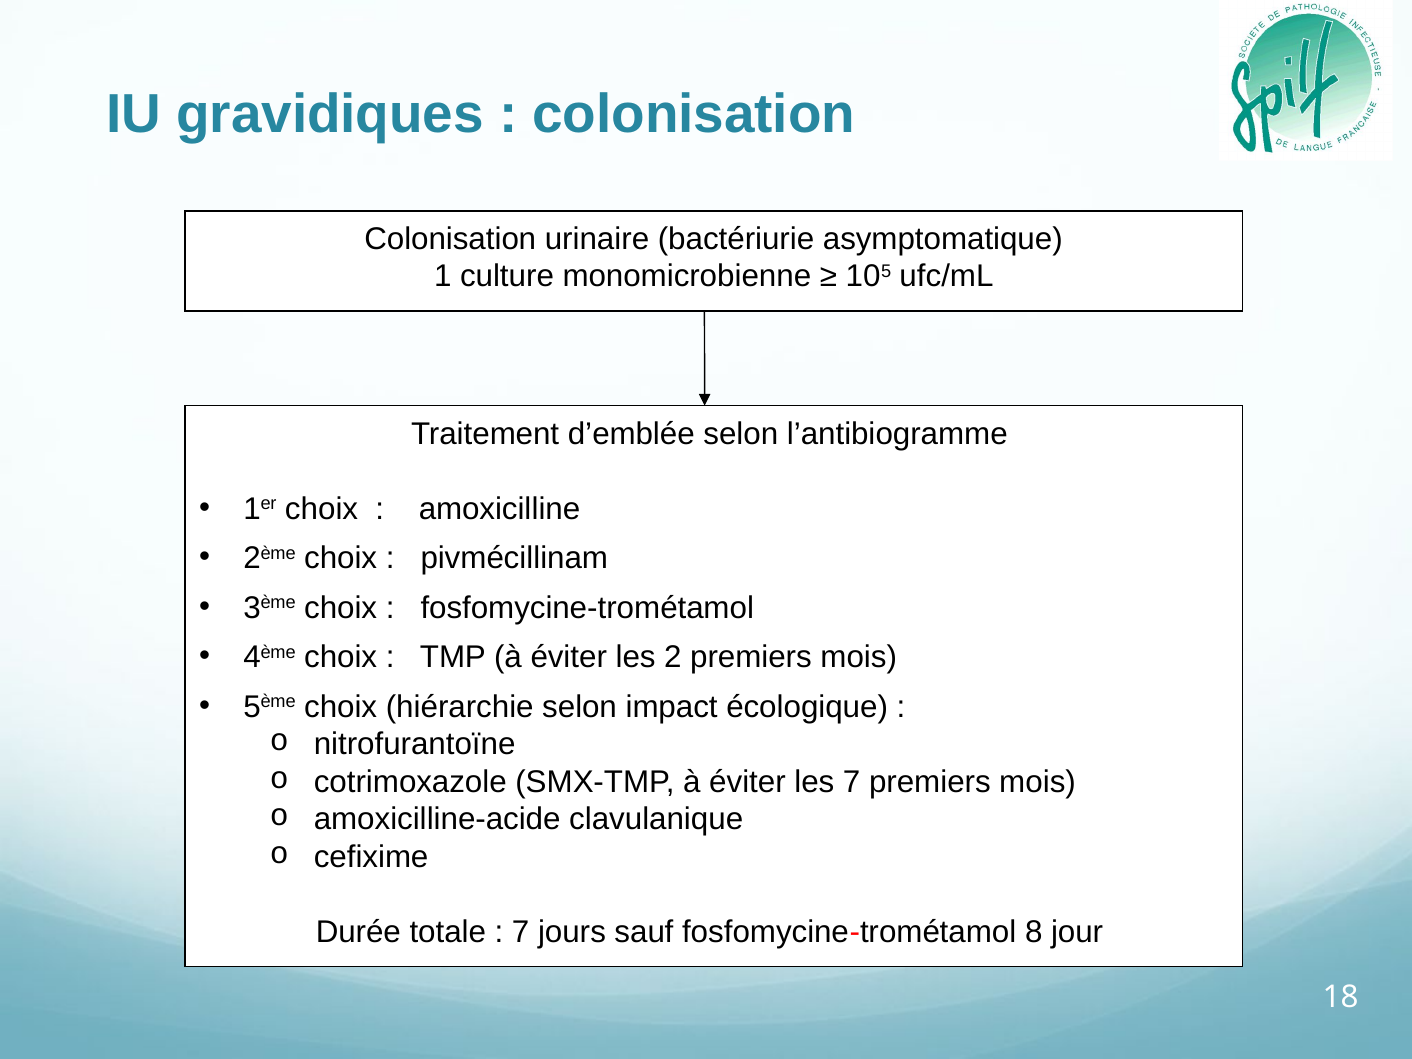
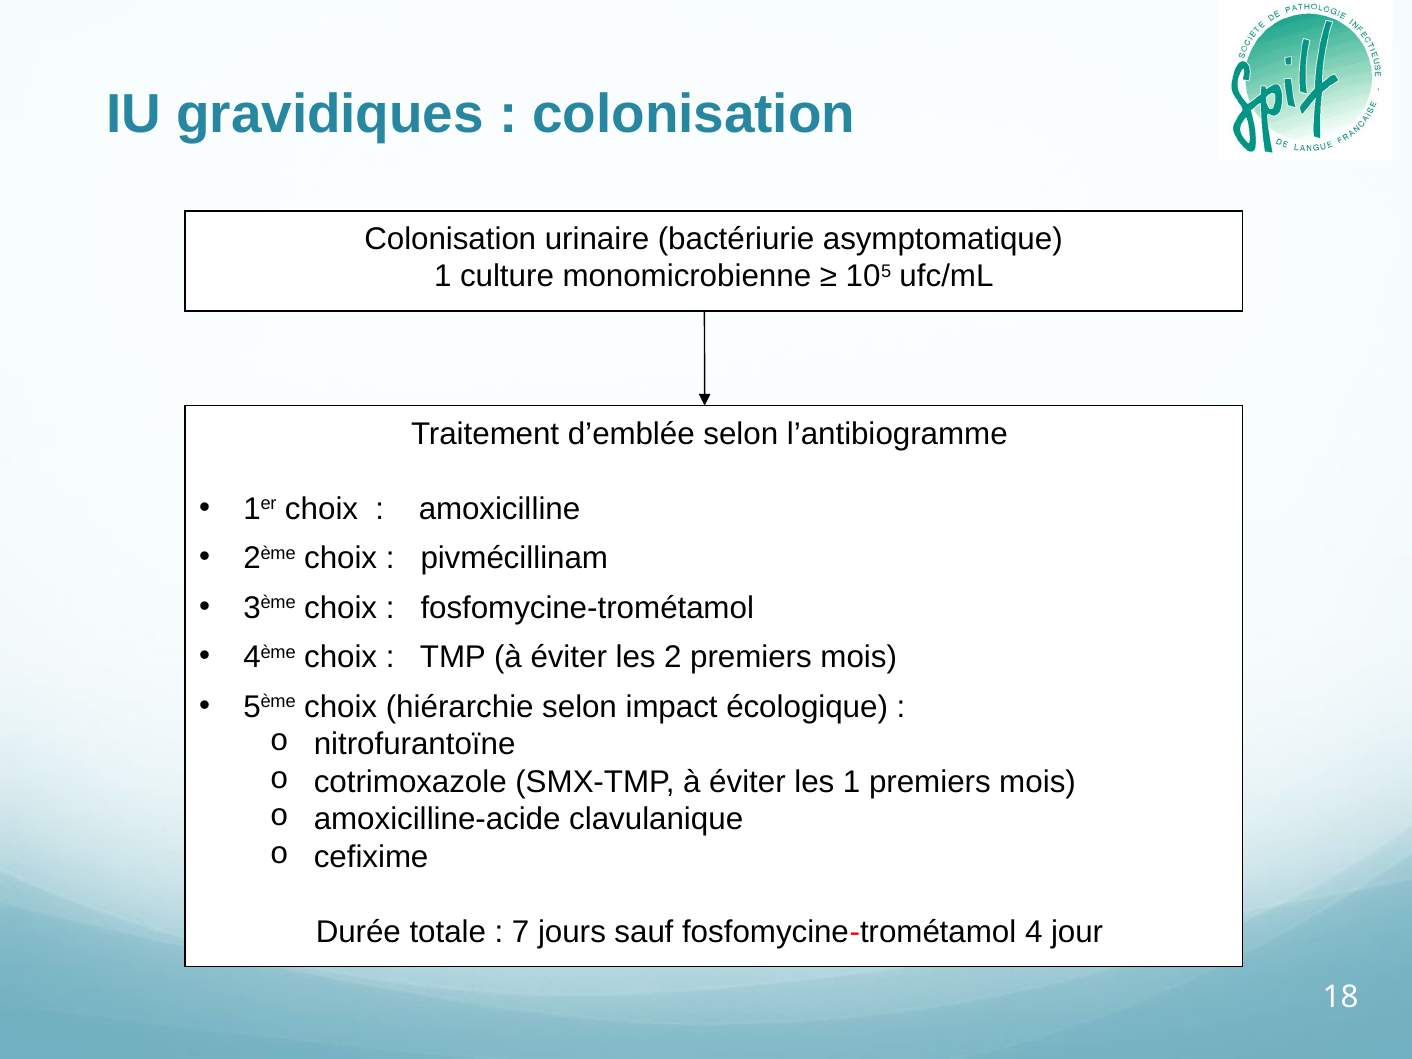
les 7: 7 -> 1
8: 8 -> 4
